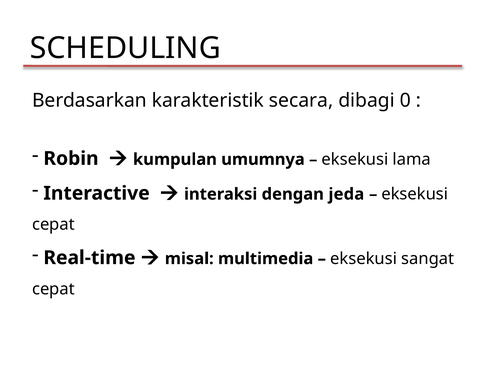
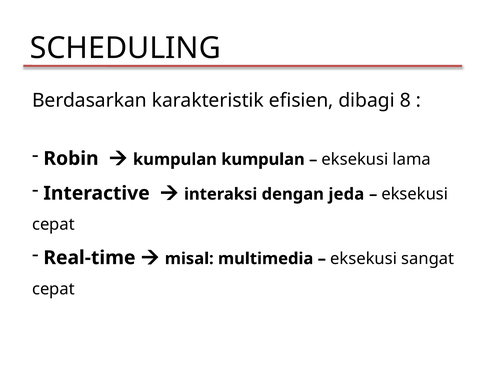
secara: secara -> efisien
0: 0 -> 8
kumpulan umumnya: umumnya -> kumpulan
